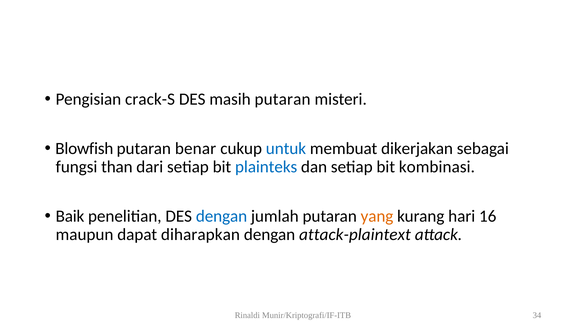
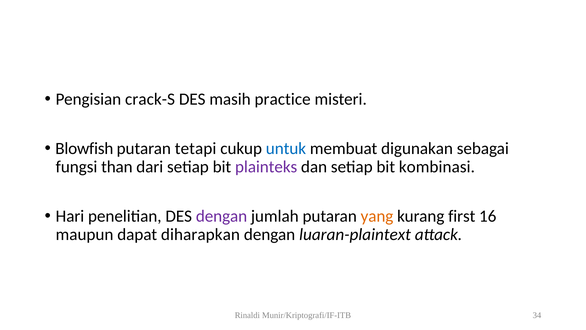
masih putaran: putaran -> practice
benar: benar -> tetapi
dikerjakan: dikerjakan -> digunakan
plainteks colour: blue -> purple
Baik: Baik -> Hari
dengan at (221, 216) colour: blue -> purple
hari: hari -> first
attack-plaintext: attack-plaintext -> luaran-plaintext
